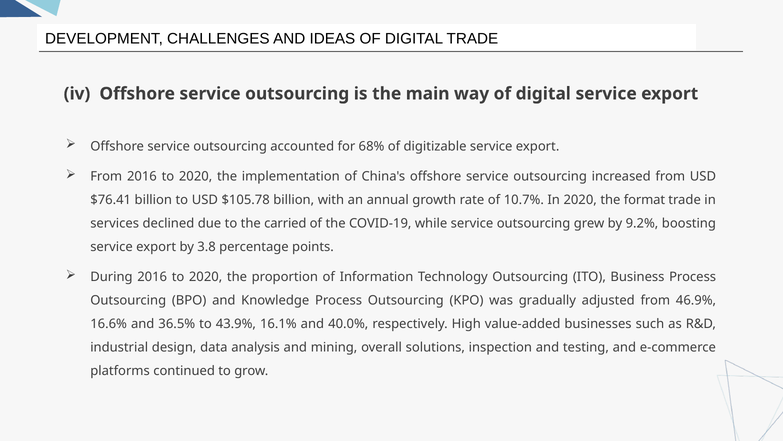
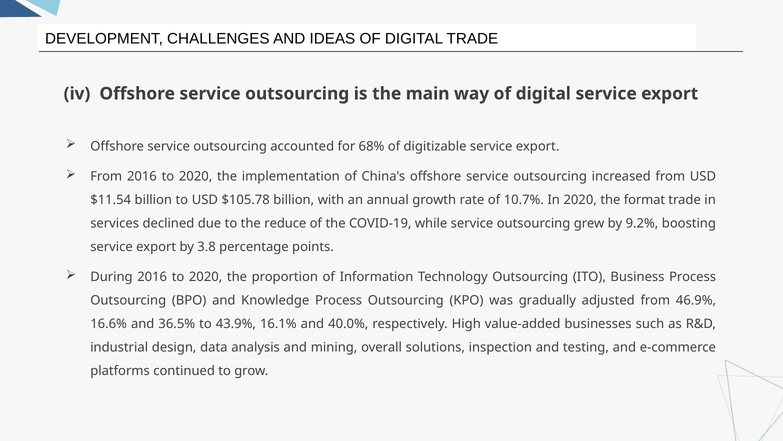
$76.41: $76.41 -> $11.54
carried: carried -> reduce
